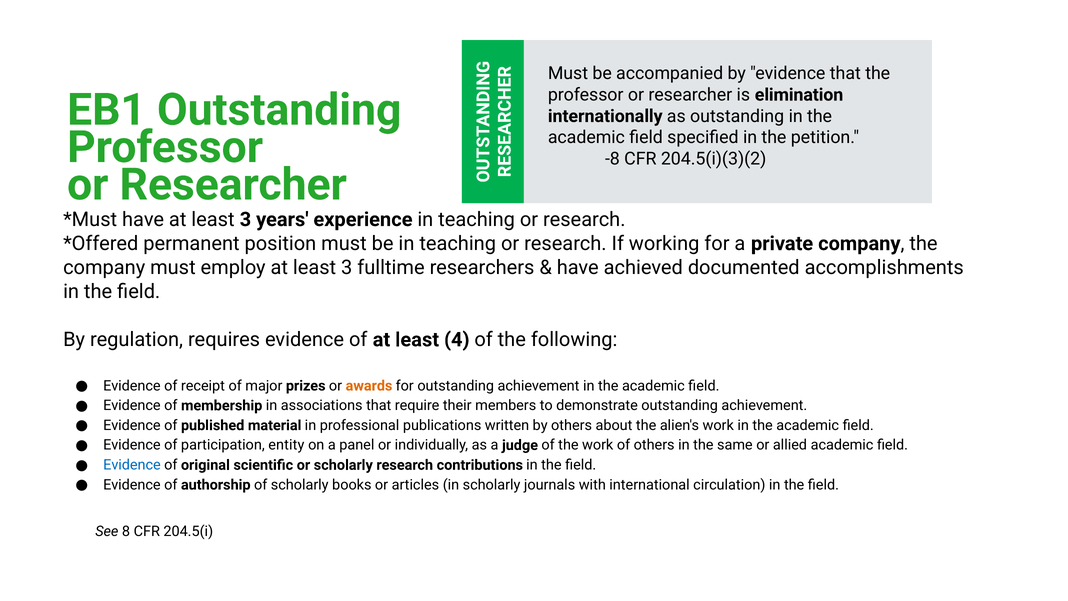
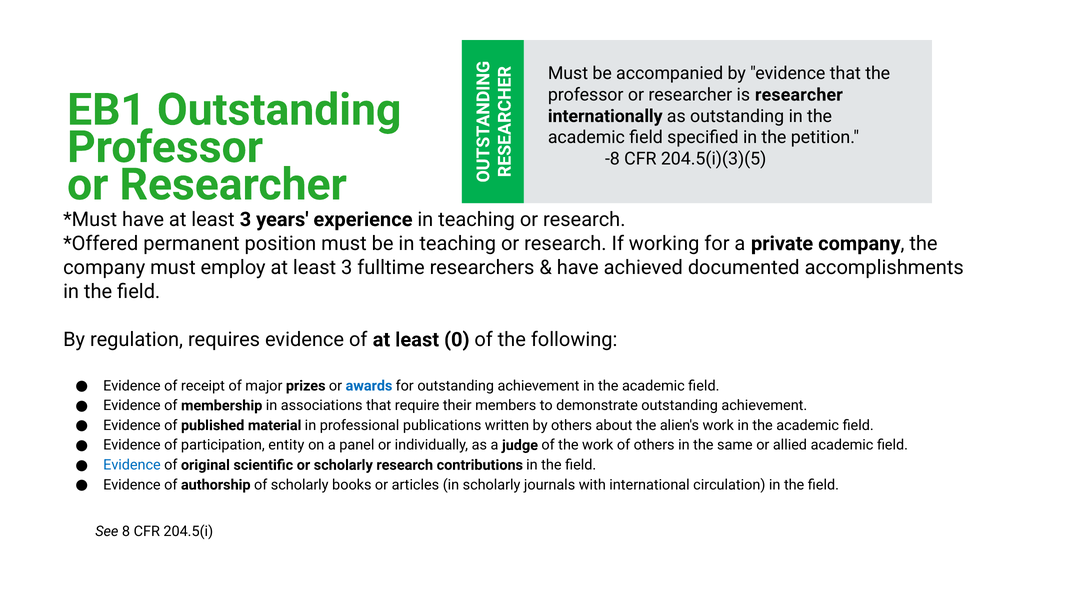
is elimination: elimination -> researcher
204.5(i)(3)(2: 204.5(i)(3)(2 -> 204.5(i)(3)(5
4: 4 -> 0
awards colour: orange -> blue
